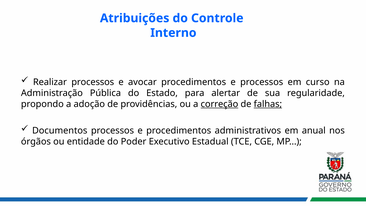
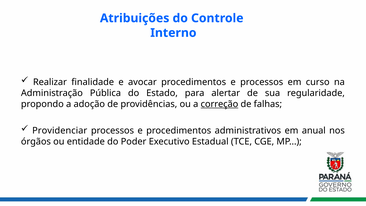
Realizar processos: processos -> finalidade
falhas underline: present -> none
Documentos: Documentos -> Providenciar
